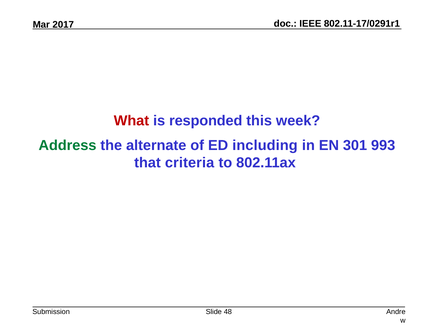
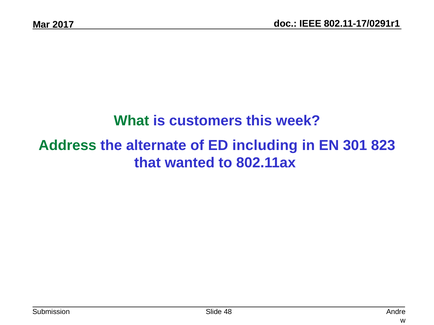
What colour: red -> green
responded: responded -> customers
993: 993 -> 823
criteria: criteria -> wanted
